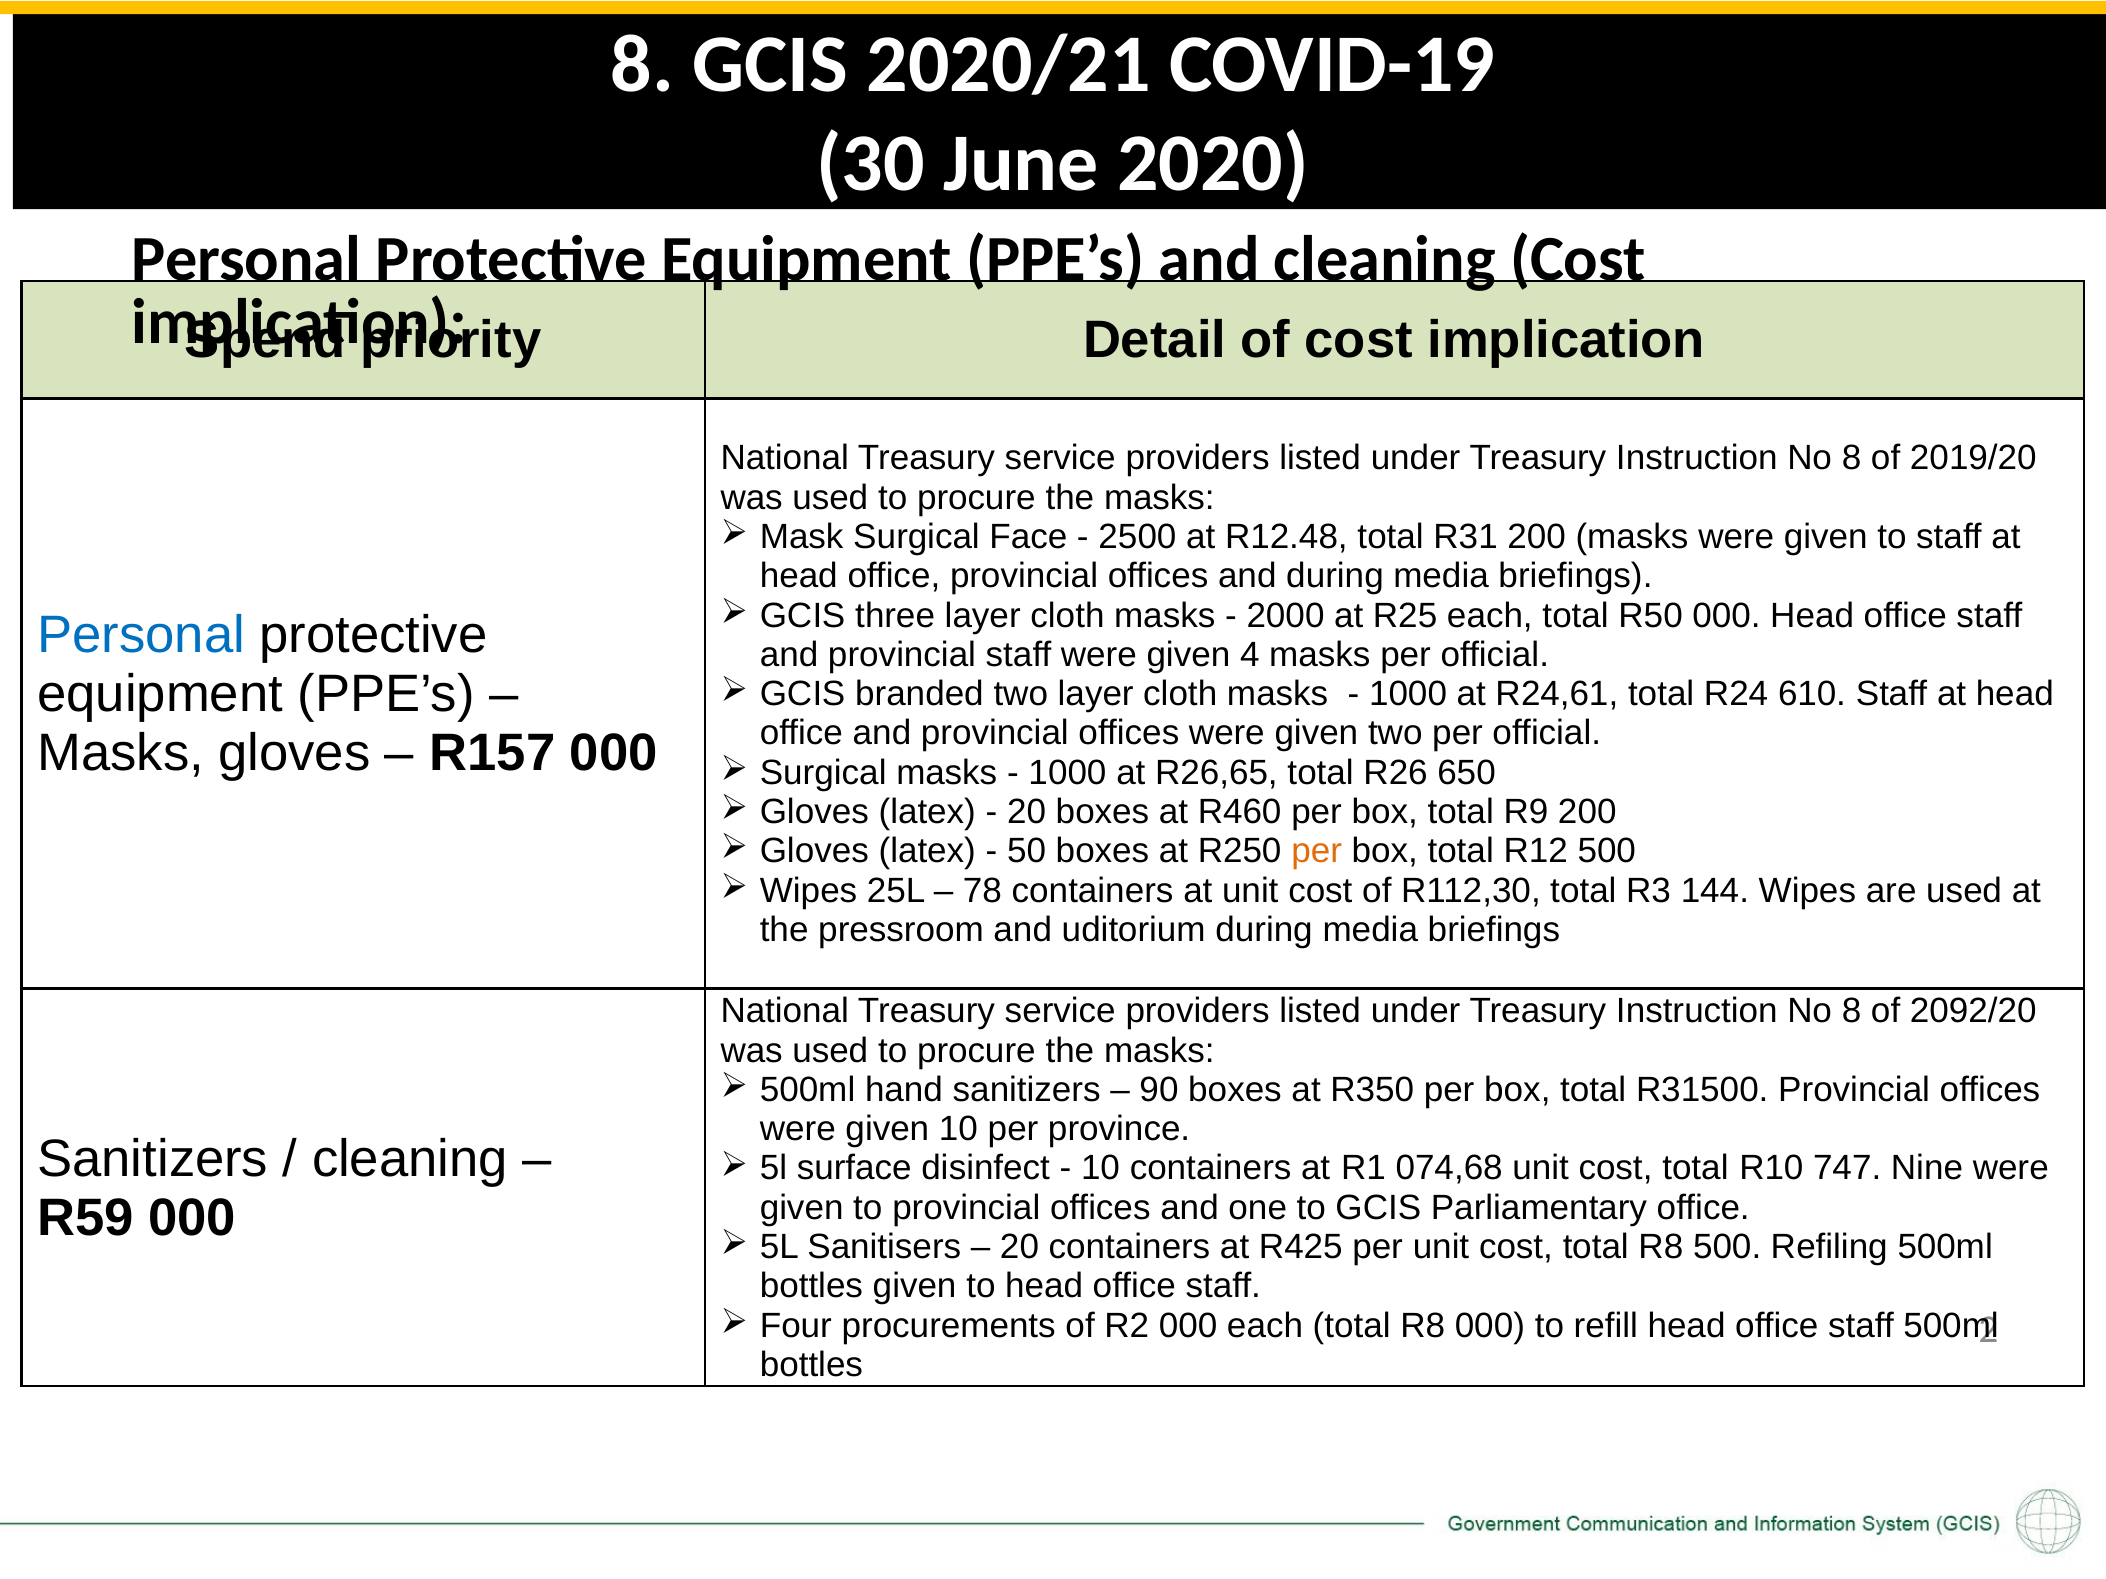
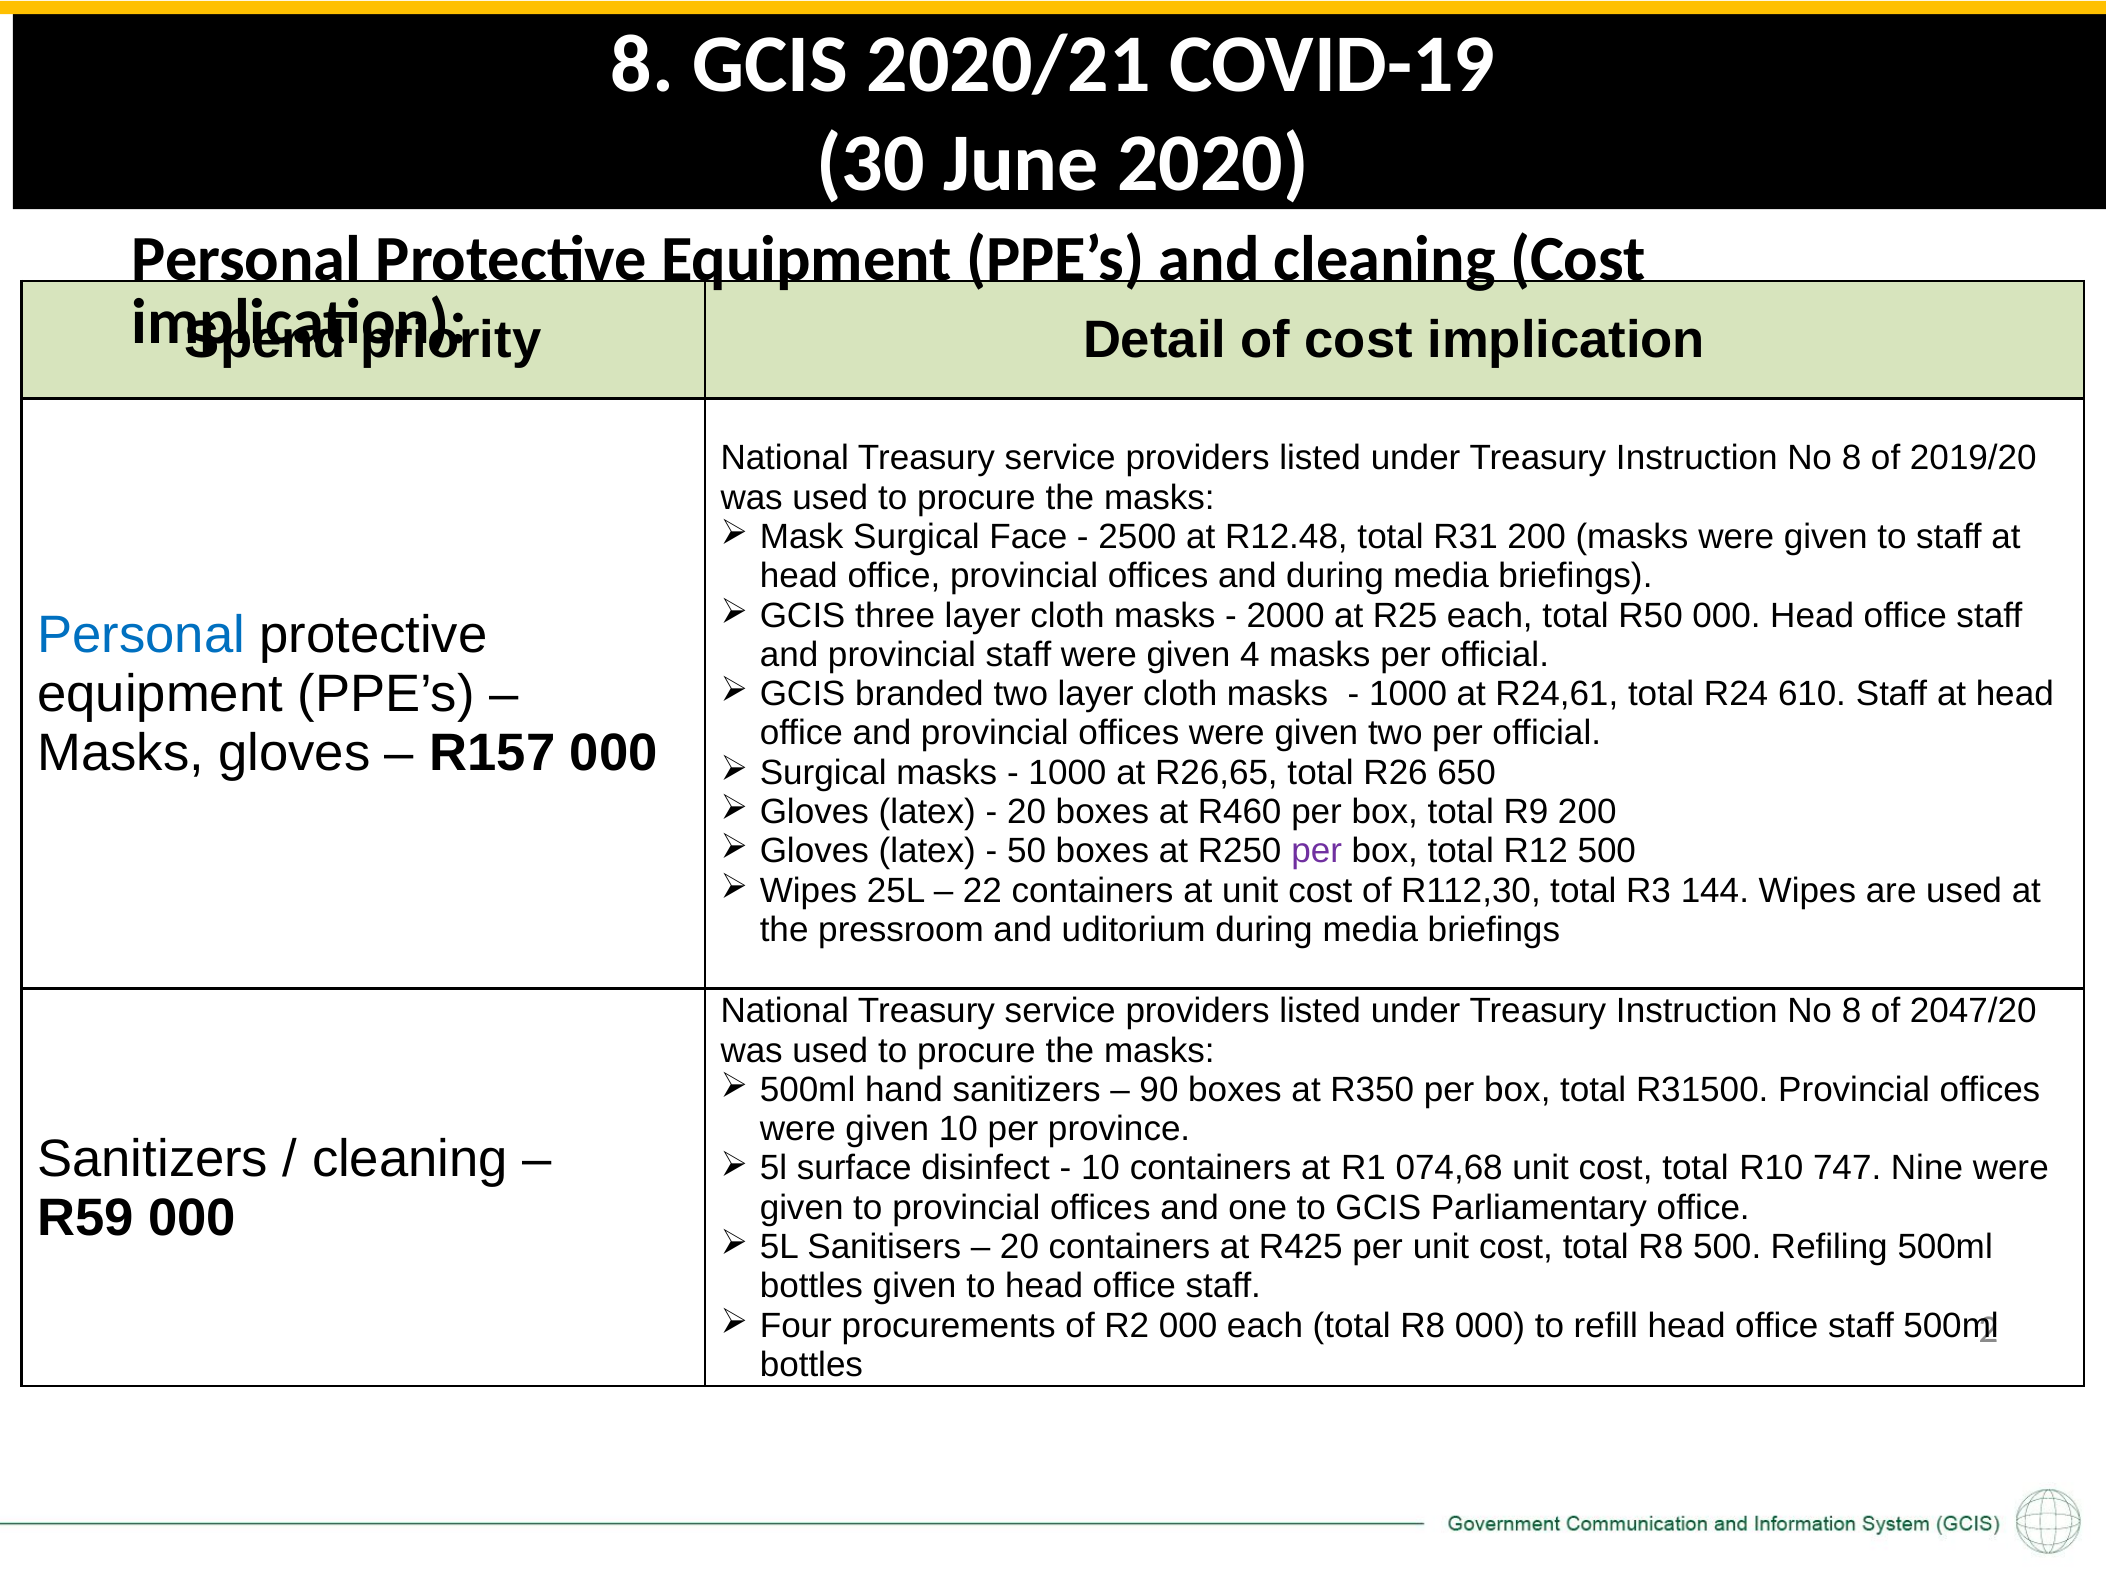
per at (1317, 851) colour: orange -> purple
78: 78 -> 22
2092/20: 2092/20 -> 2047/20
